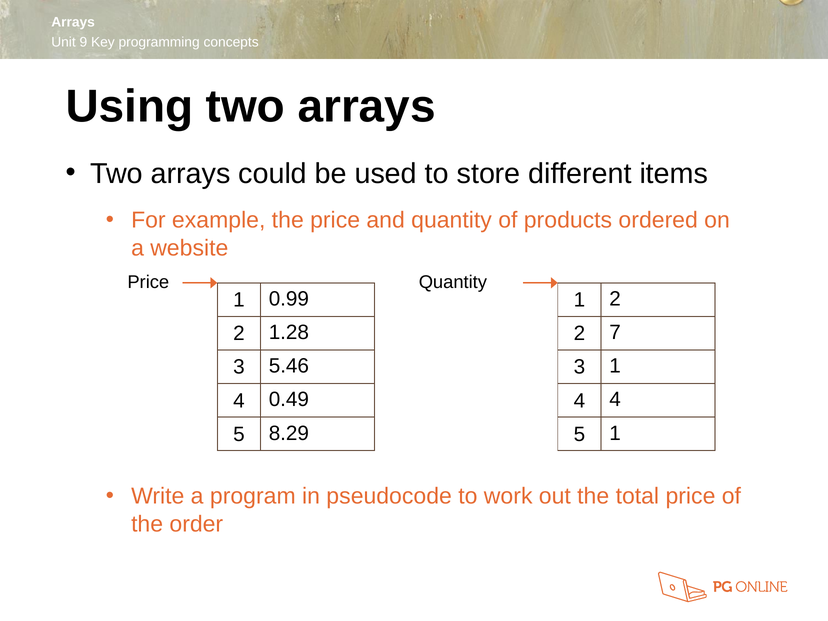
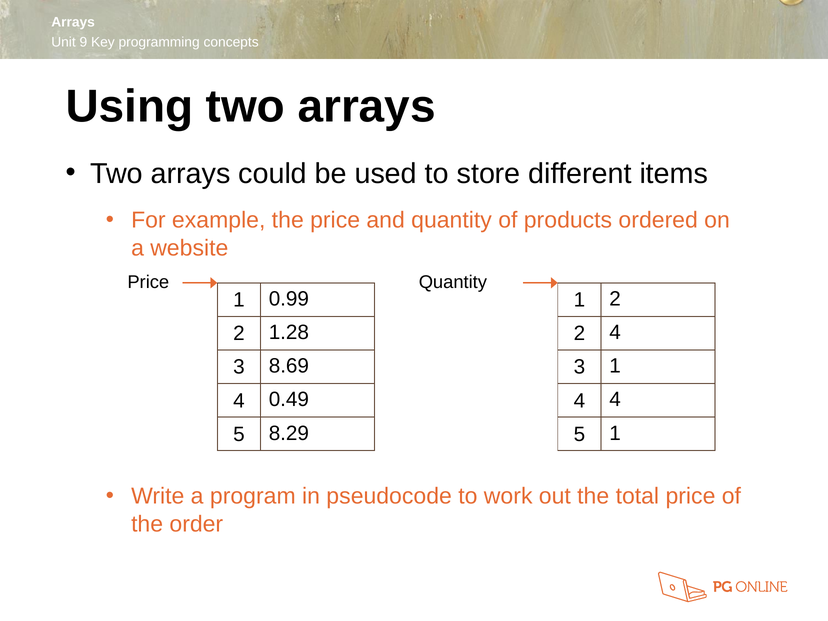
2 7: 7 -> 4
5.46: 5.46 -> 8.69
